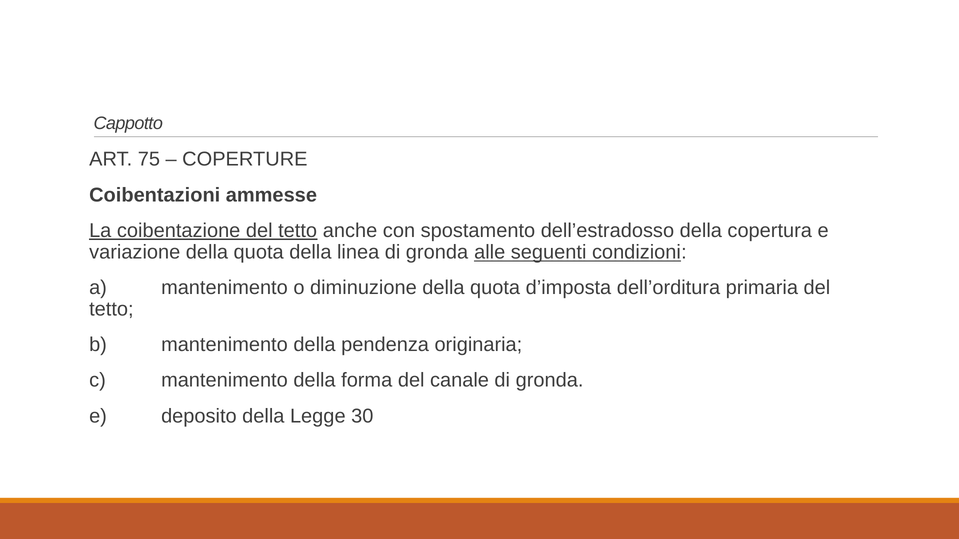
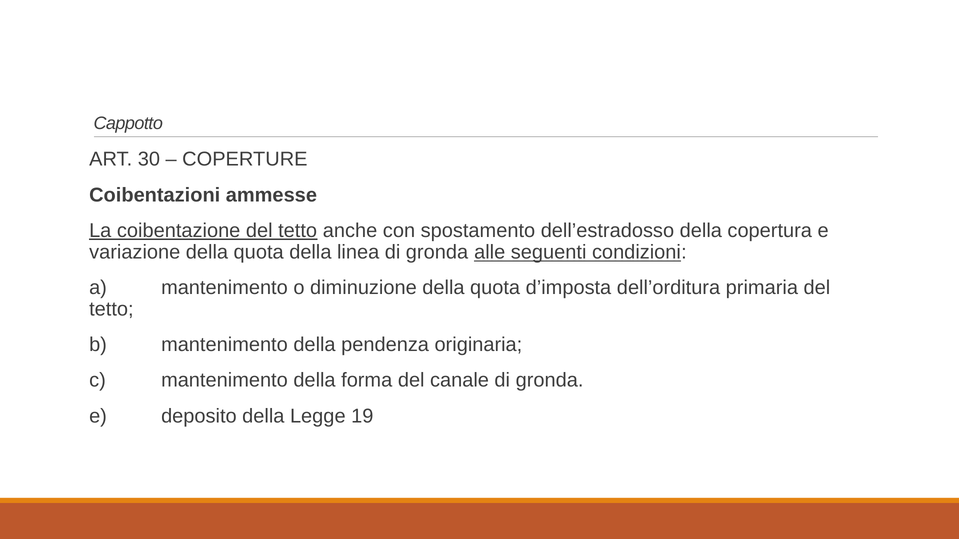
75: 75 -> 30
30: 30 -> 19
